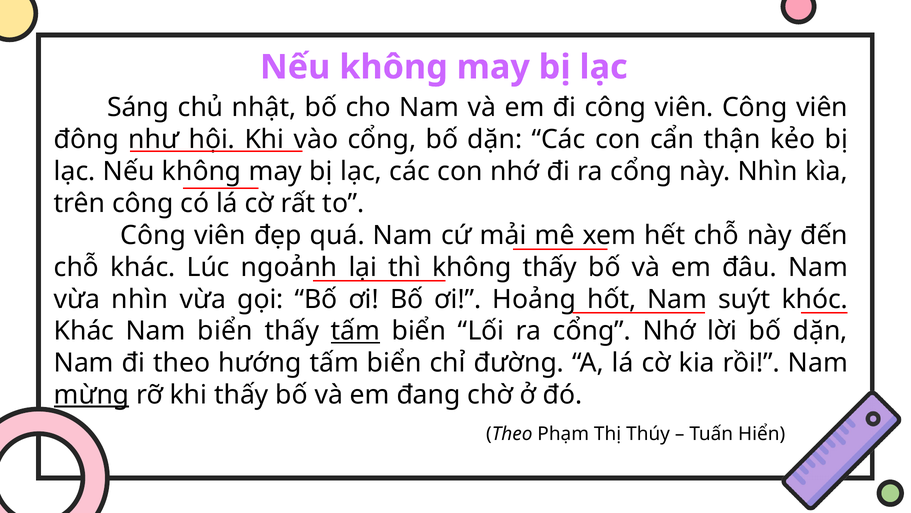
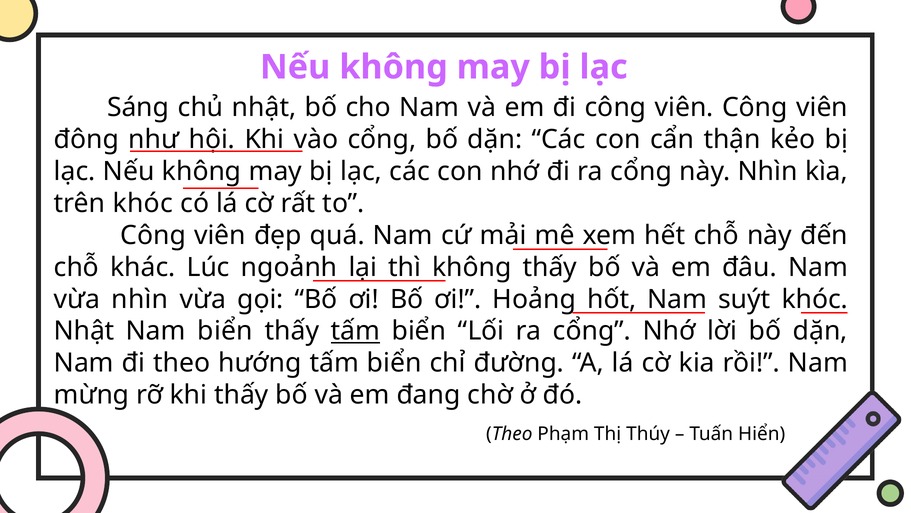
trên công: công -> khóc
Khác at (84, 331): Khác -> Nhật
mừng underline: present -> none
